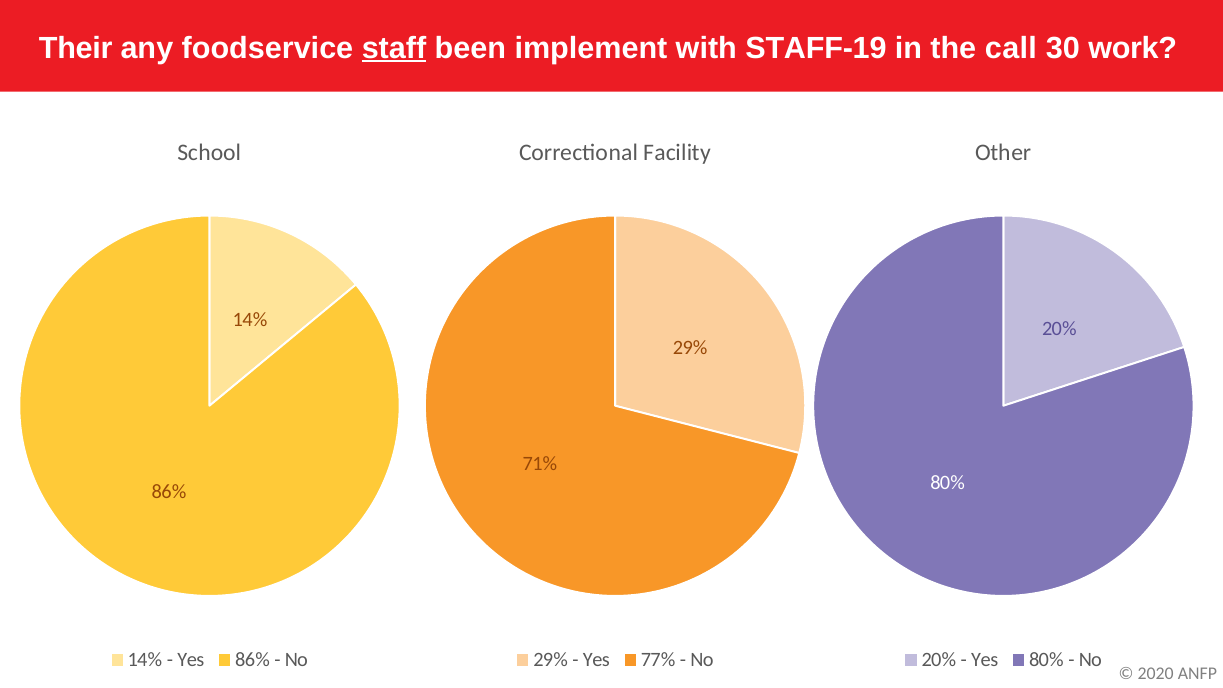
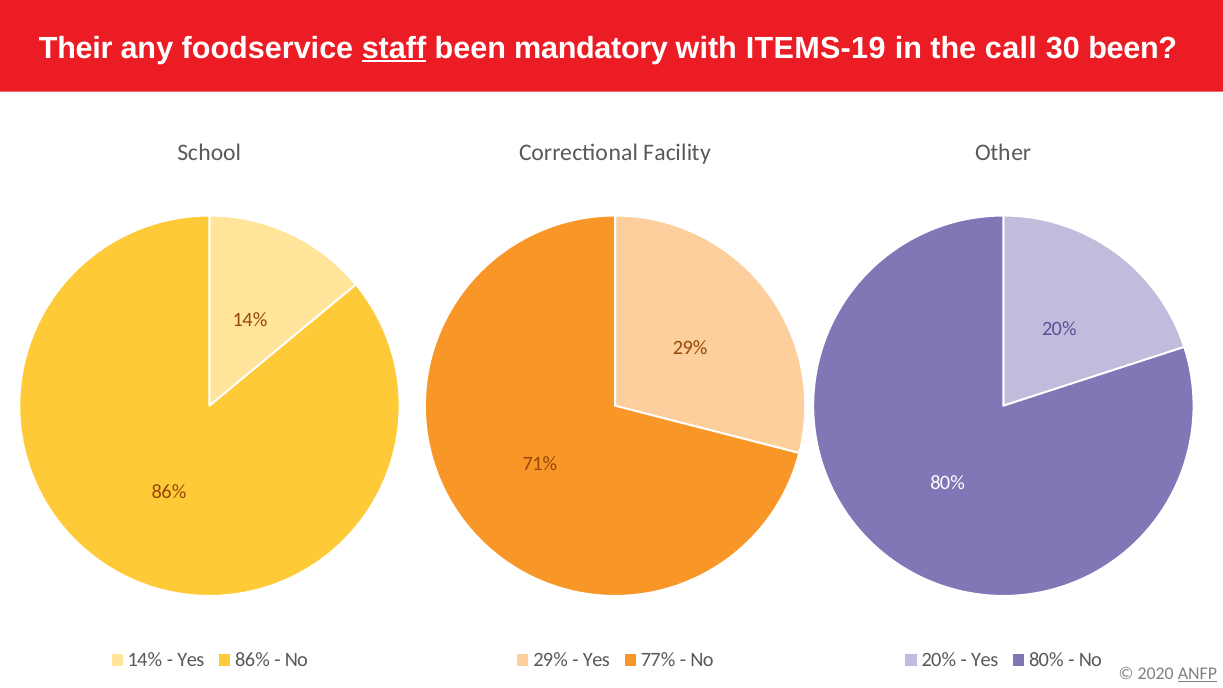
implement: implement -> mandatory
STAFF-19: STAFF-19 -> ITEMS-19
30 work: work -> been
ANFP underline: none -> present
